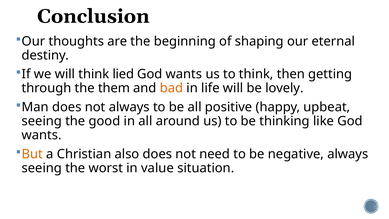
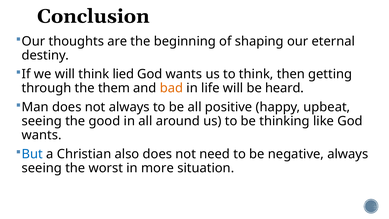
lovely: lovely -> heard
But colour: orange -> blue
value: value -> more
